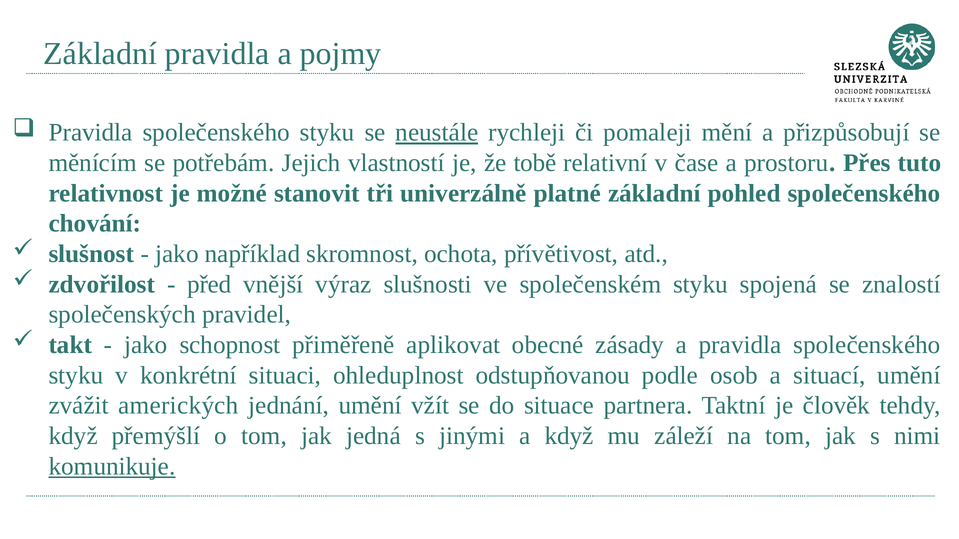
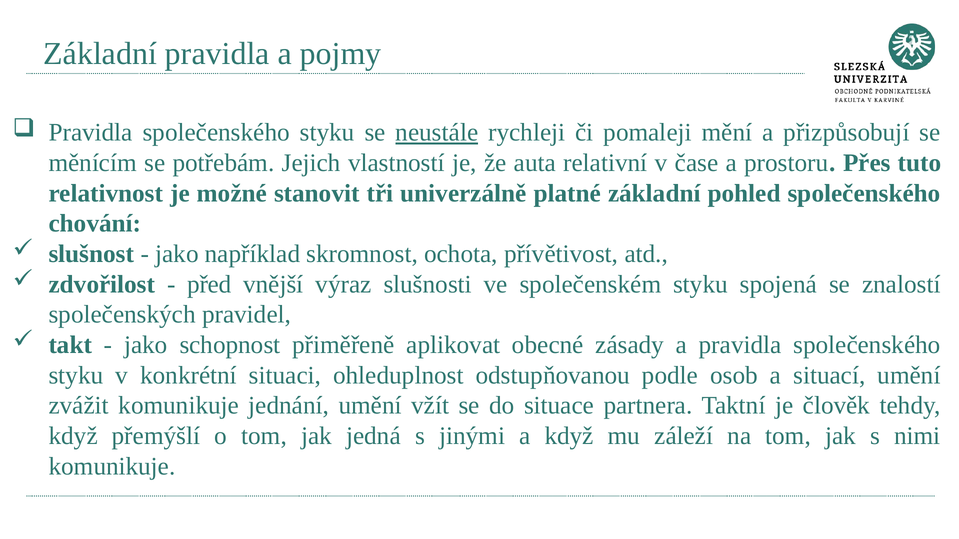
tobě: tobě -> auta
zvážit amerických: amerických -> komunikuje
komunikuje at (112, 467) underline: present -> none
